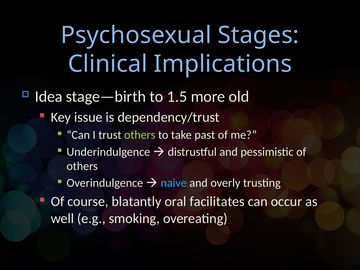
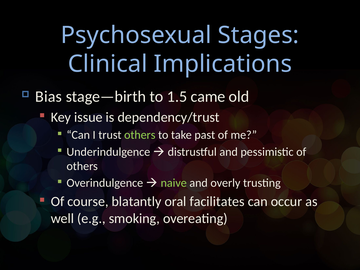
Idea: Idea -> Bias
more: more -> came
naive colour: light blue -> light green
